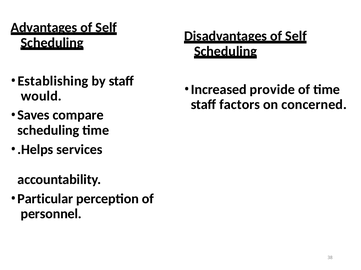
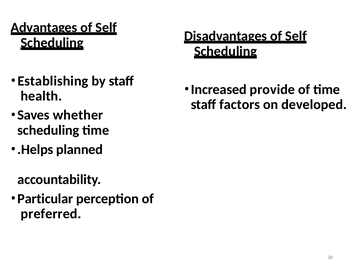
would: would -> health
concerned: concerned -> developed
compare: compare -> whether
services: services -> planned
personnel: personnel -> preferred
